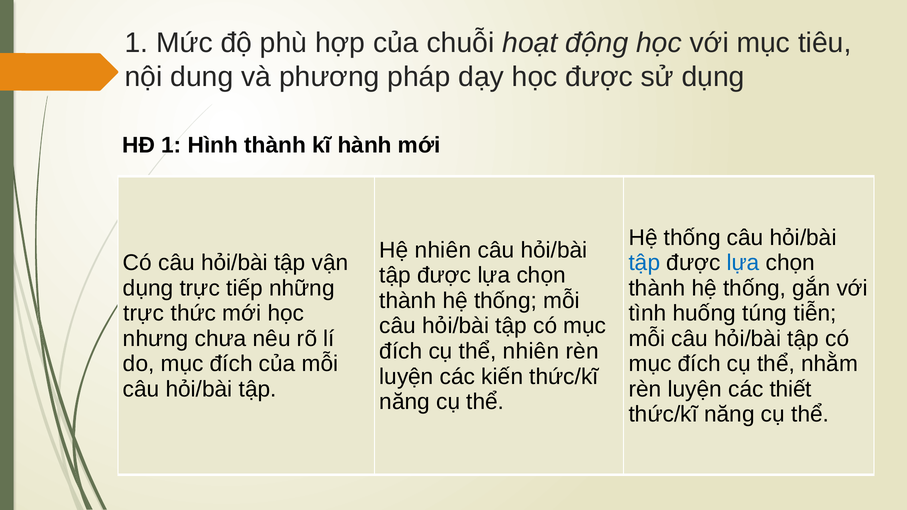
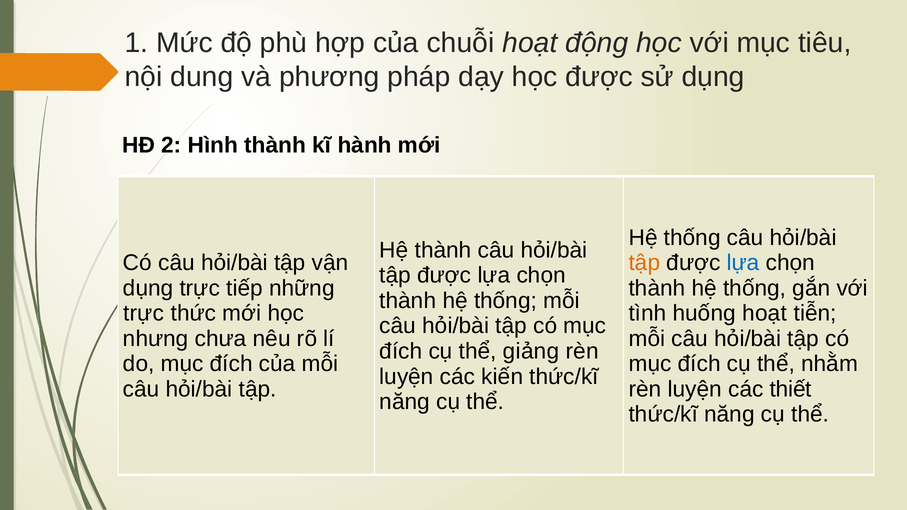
HĐ 1: 1 -> 2
Hệ nhiên: nhiên -> thành
tập at (644, 263) colour: blue -> orange
huống túng: túng -> hoạt
thể nhiên: nhiên -> giảng
